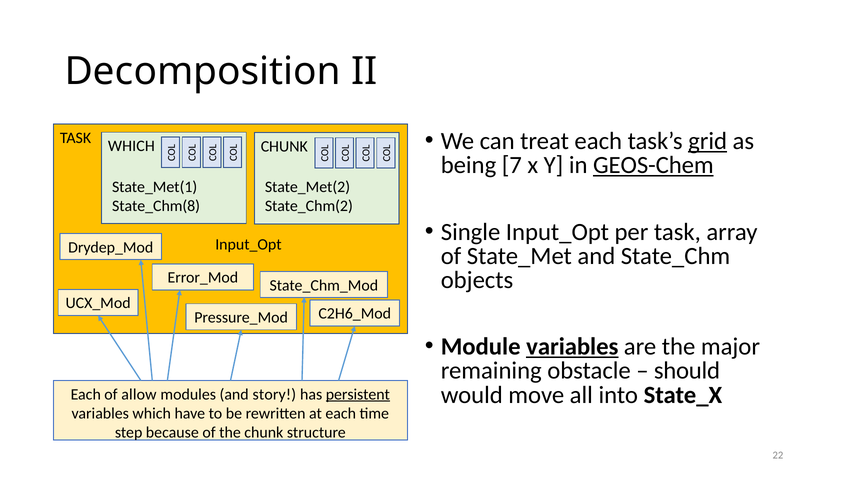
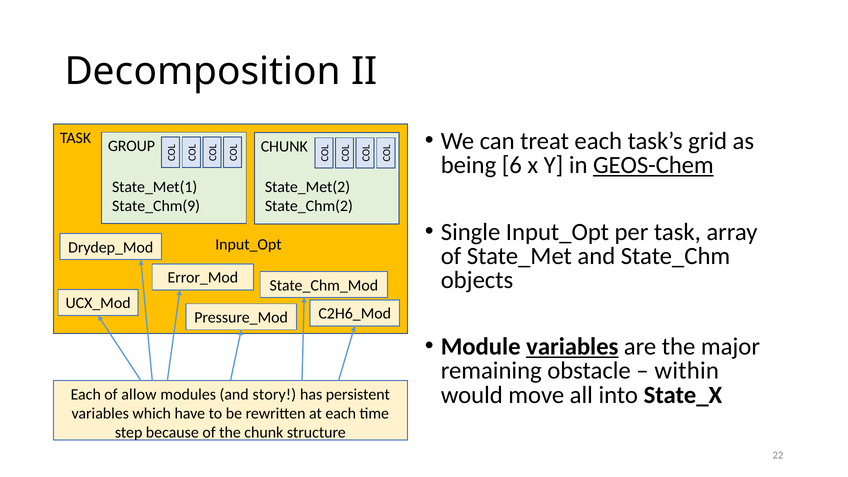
grid underline: present -> none
WHICH at (131, 146): WHICH -> GROUP
7: 7 -> 6
State_Chm(8: State_Chm(8 -> State_Chm(9
should: should -> within
persistent underline: present -> none
